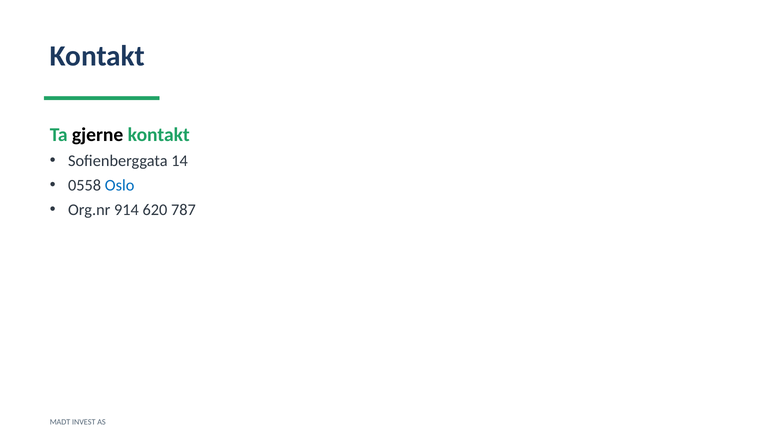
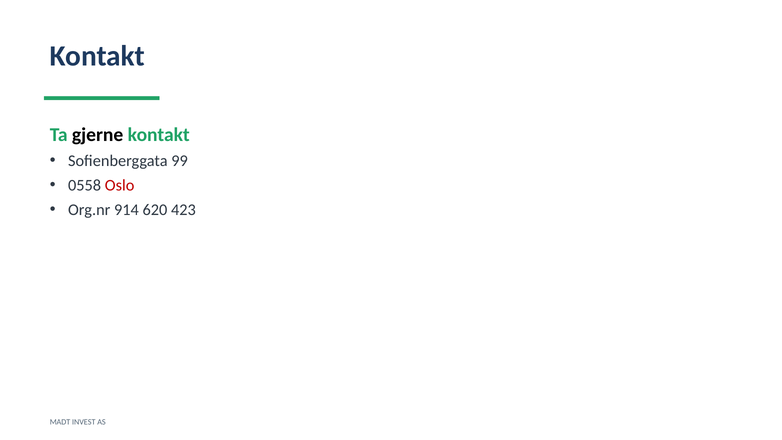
14: 14 -> 99
Oslo colour: blue -> red
787: 787 -> 423
